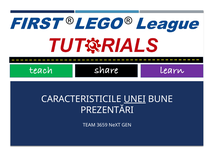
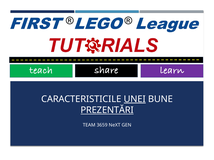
PREZENTĂRI underline: none -> present
